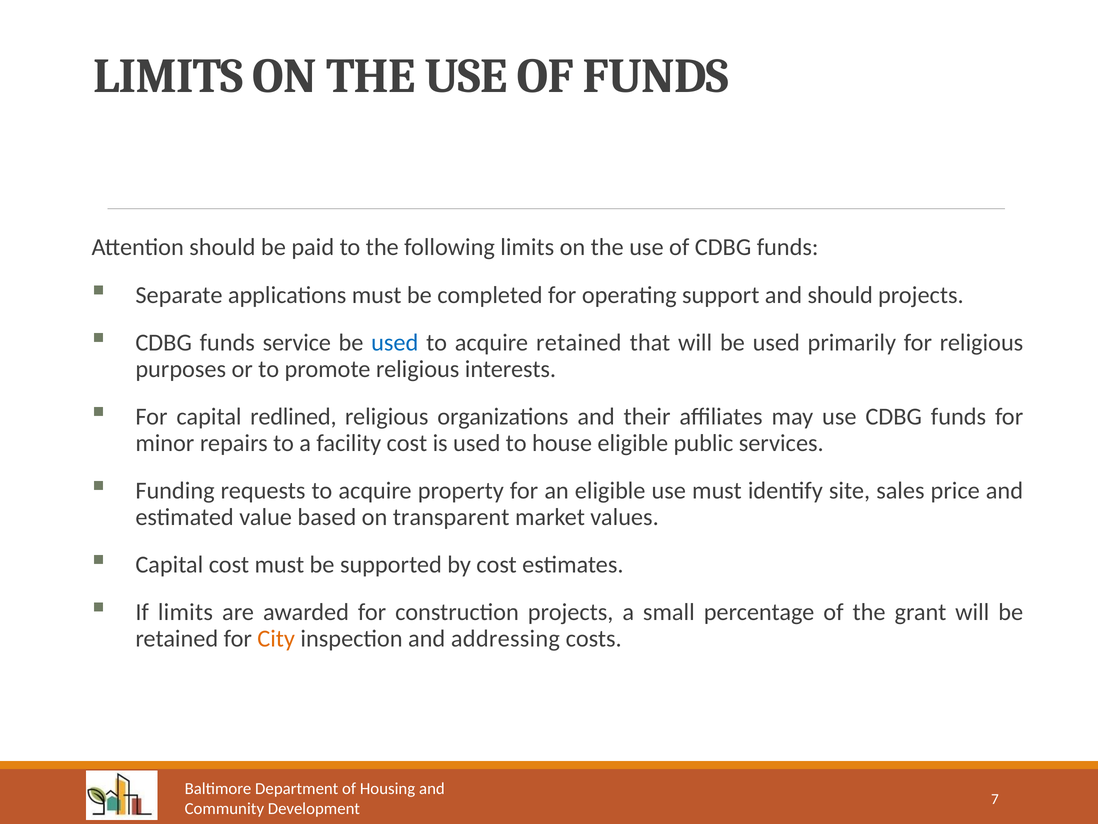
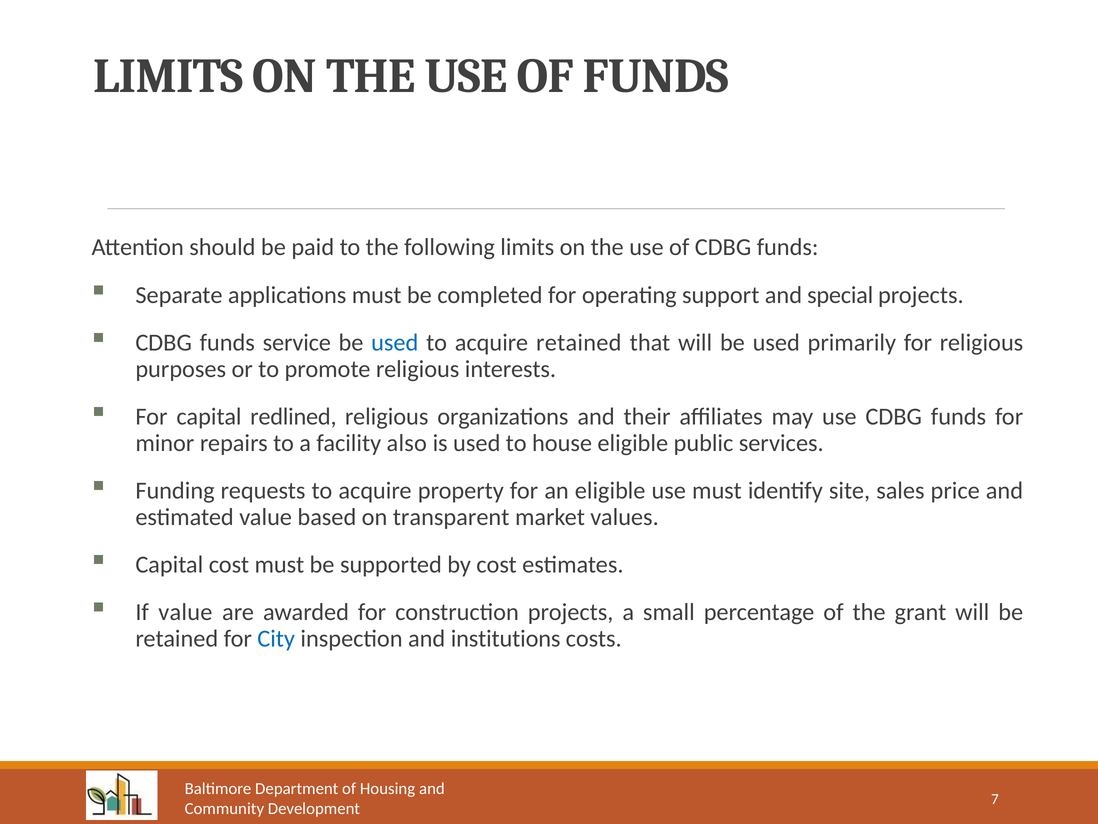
and should: should -> special
facility cost: cost -> also
If limits: limits -> value
City colour: orange -> blue
addressing: addressing -> institutions
